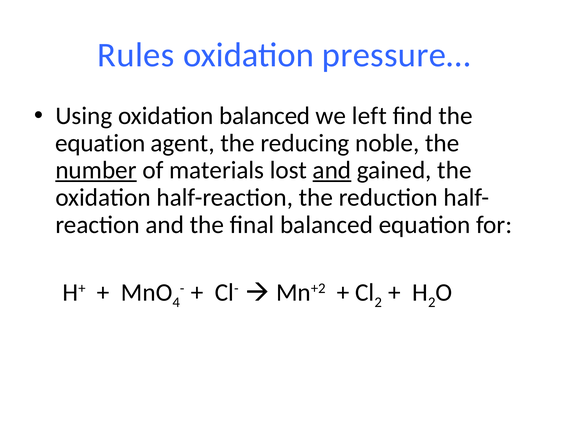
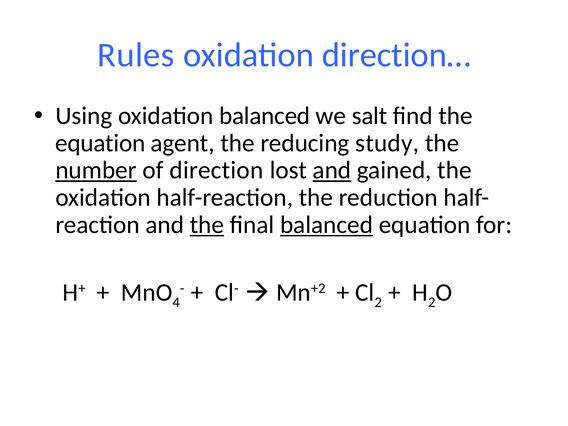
pressure…: pressure… -> direction…
left: left -> salt
noble: noble -> study
materials: materials -> direction
the at (207, 225) underline: none -> present
balanced at (327, 225) underline: none -> present
